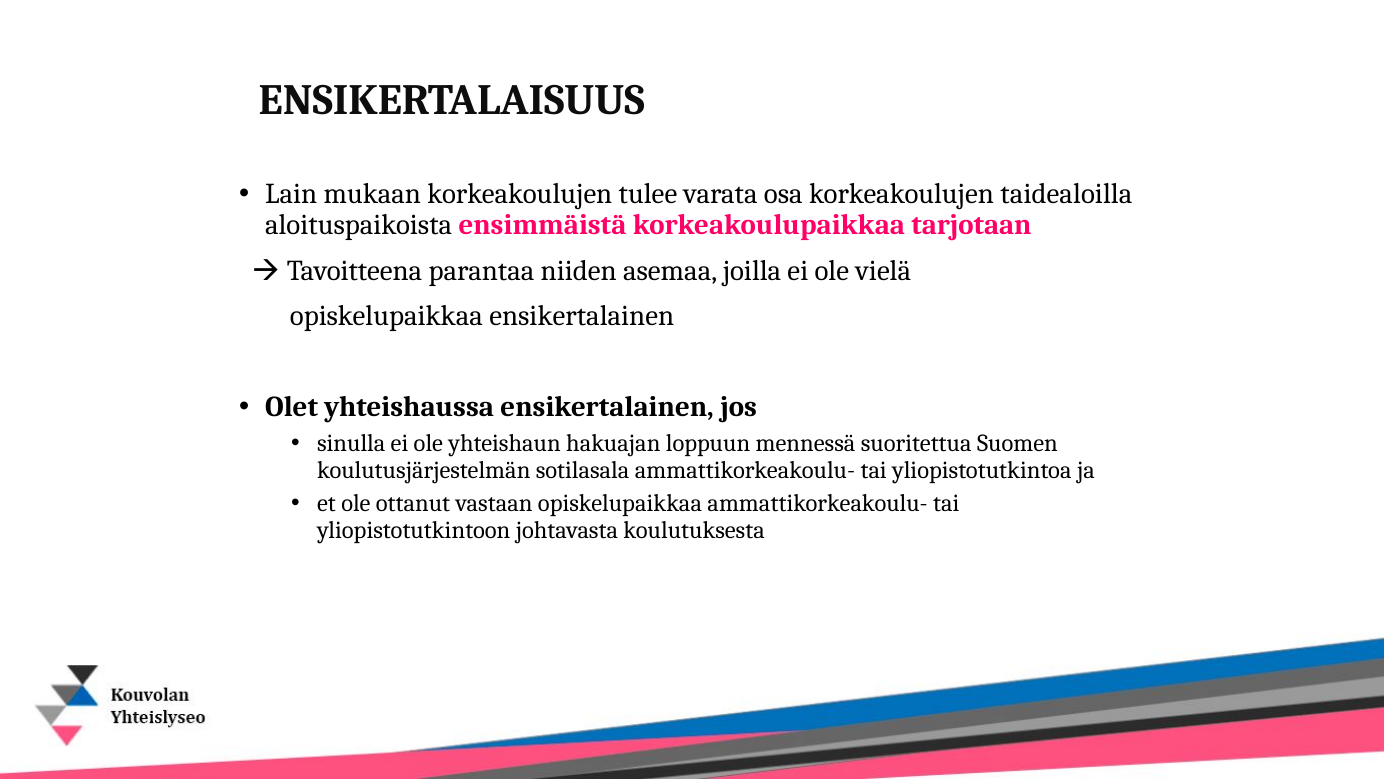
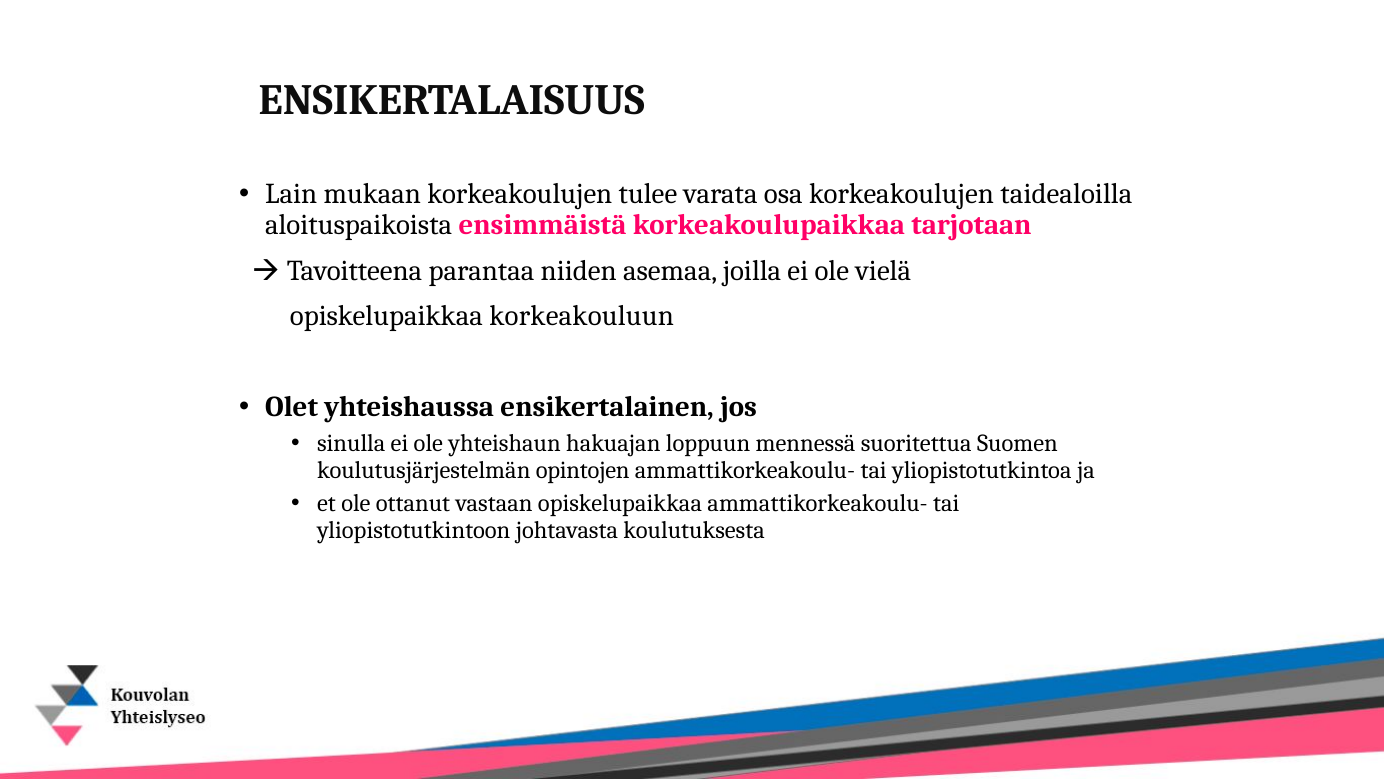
opiskelupaikkaa ensikertalainen: ensikertalainen -> korkeakouluun
sotilasala: sotilasala -> opintojen
